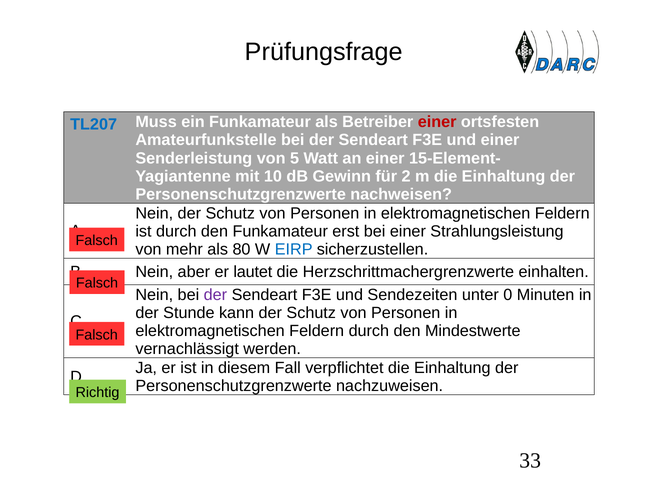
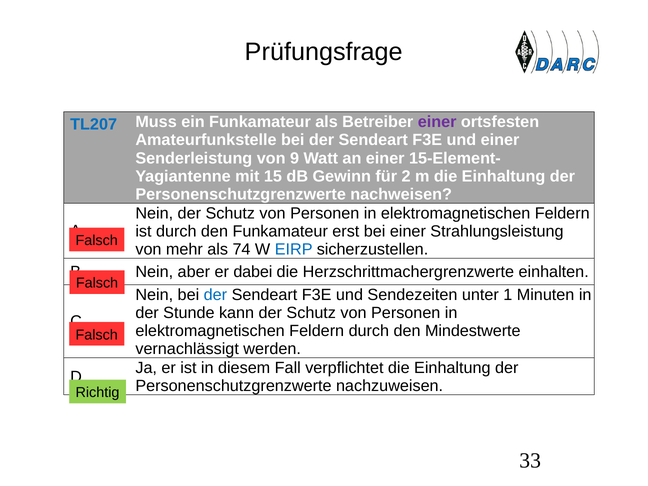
einer at (437, 122) colour: red -> purple
5: 5 -> 9
10: 10 -> 15
80: 80 -> 74
lautet: lautet -> dabei
der at (215, 295) colour: purple -> blue
0: 0 -> 1
